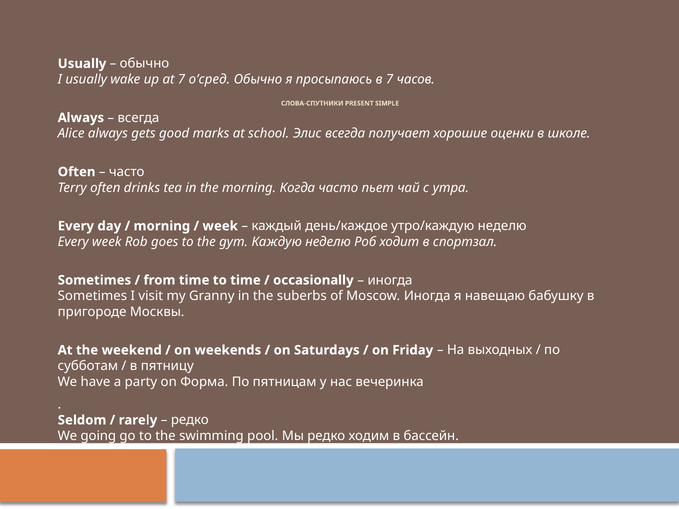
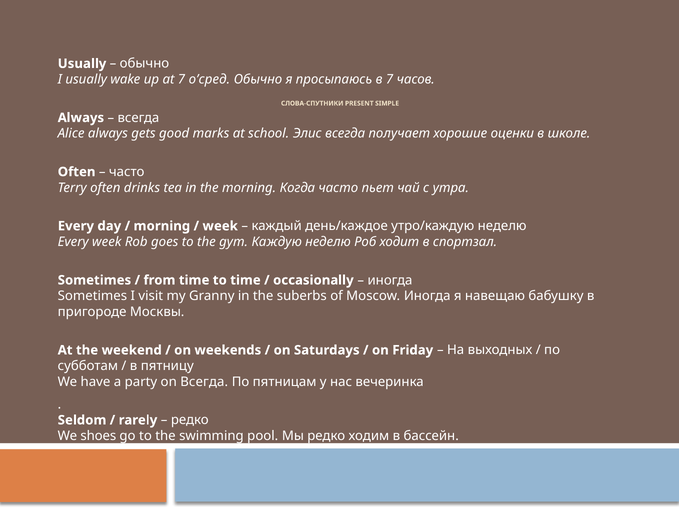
on Форма: Форма -> Всегда
going: going -> shoes
